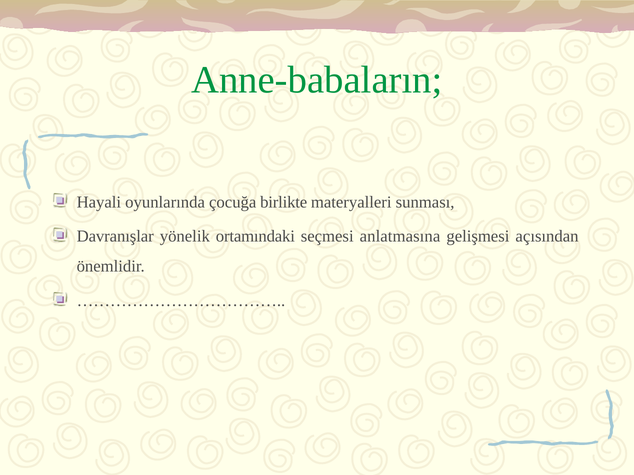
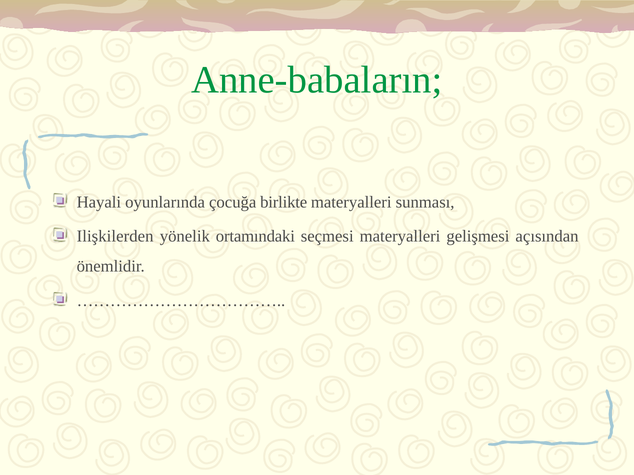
Davranışlar: Davranışlar -> Ilişkilerden
seçmesi anlatmasına: anlatmasına -> materyalleri
